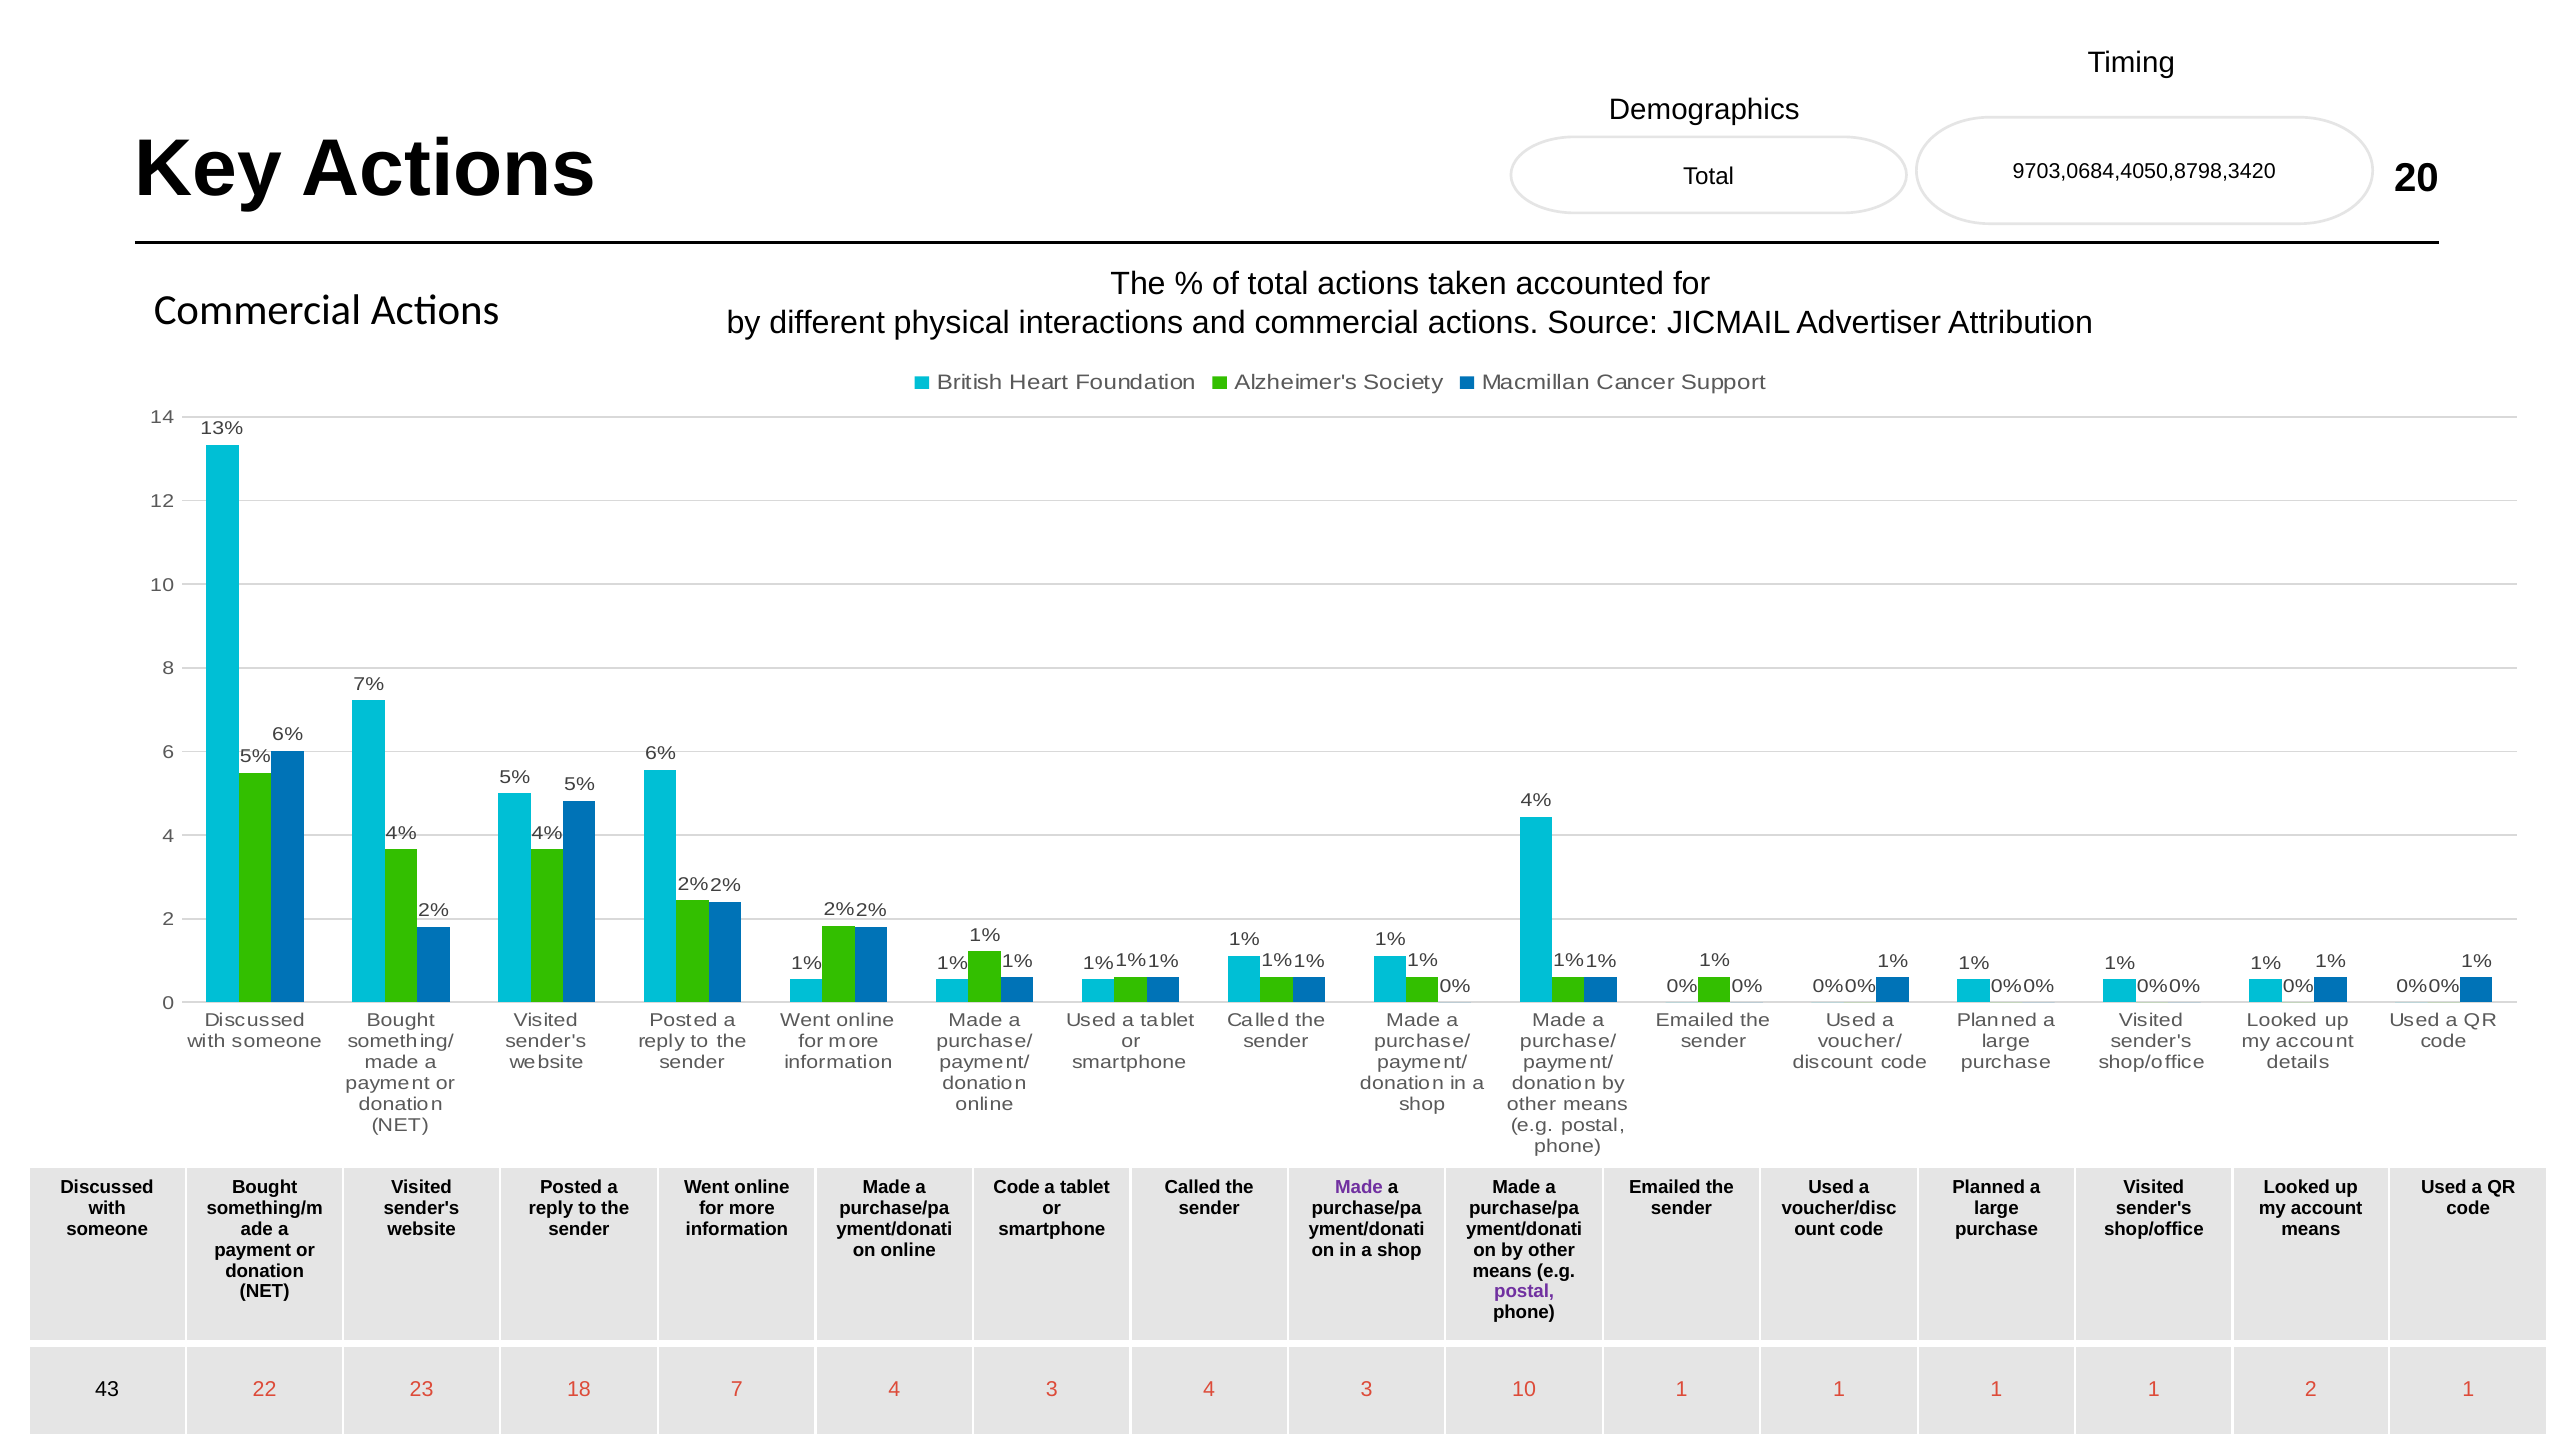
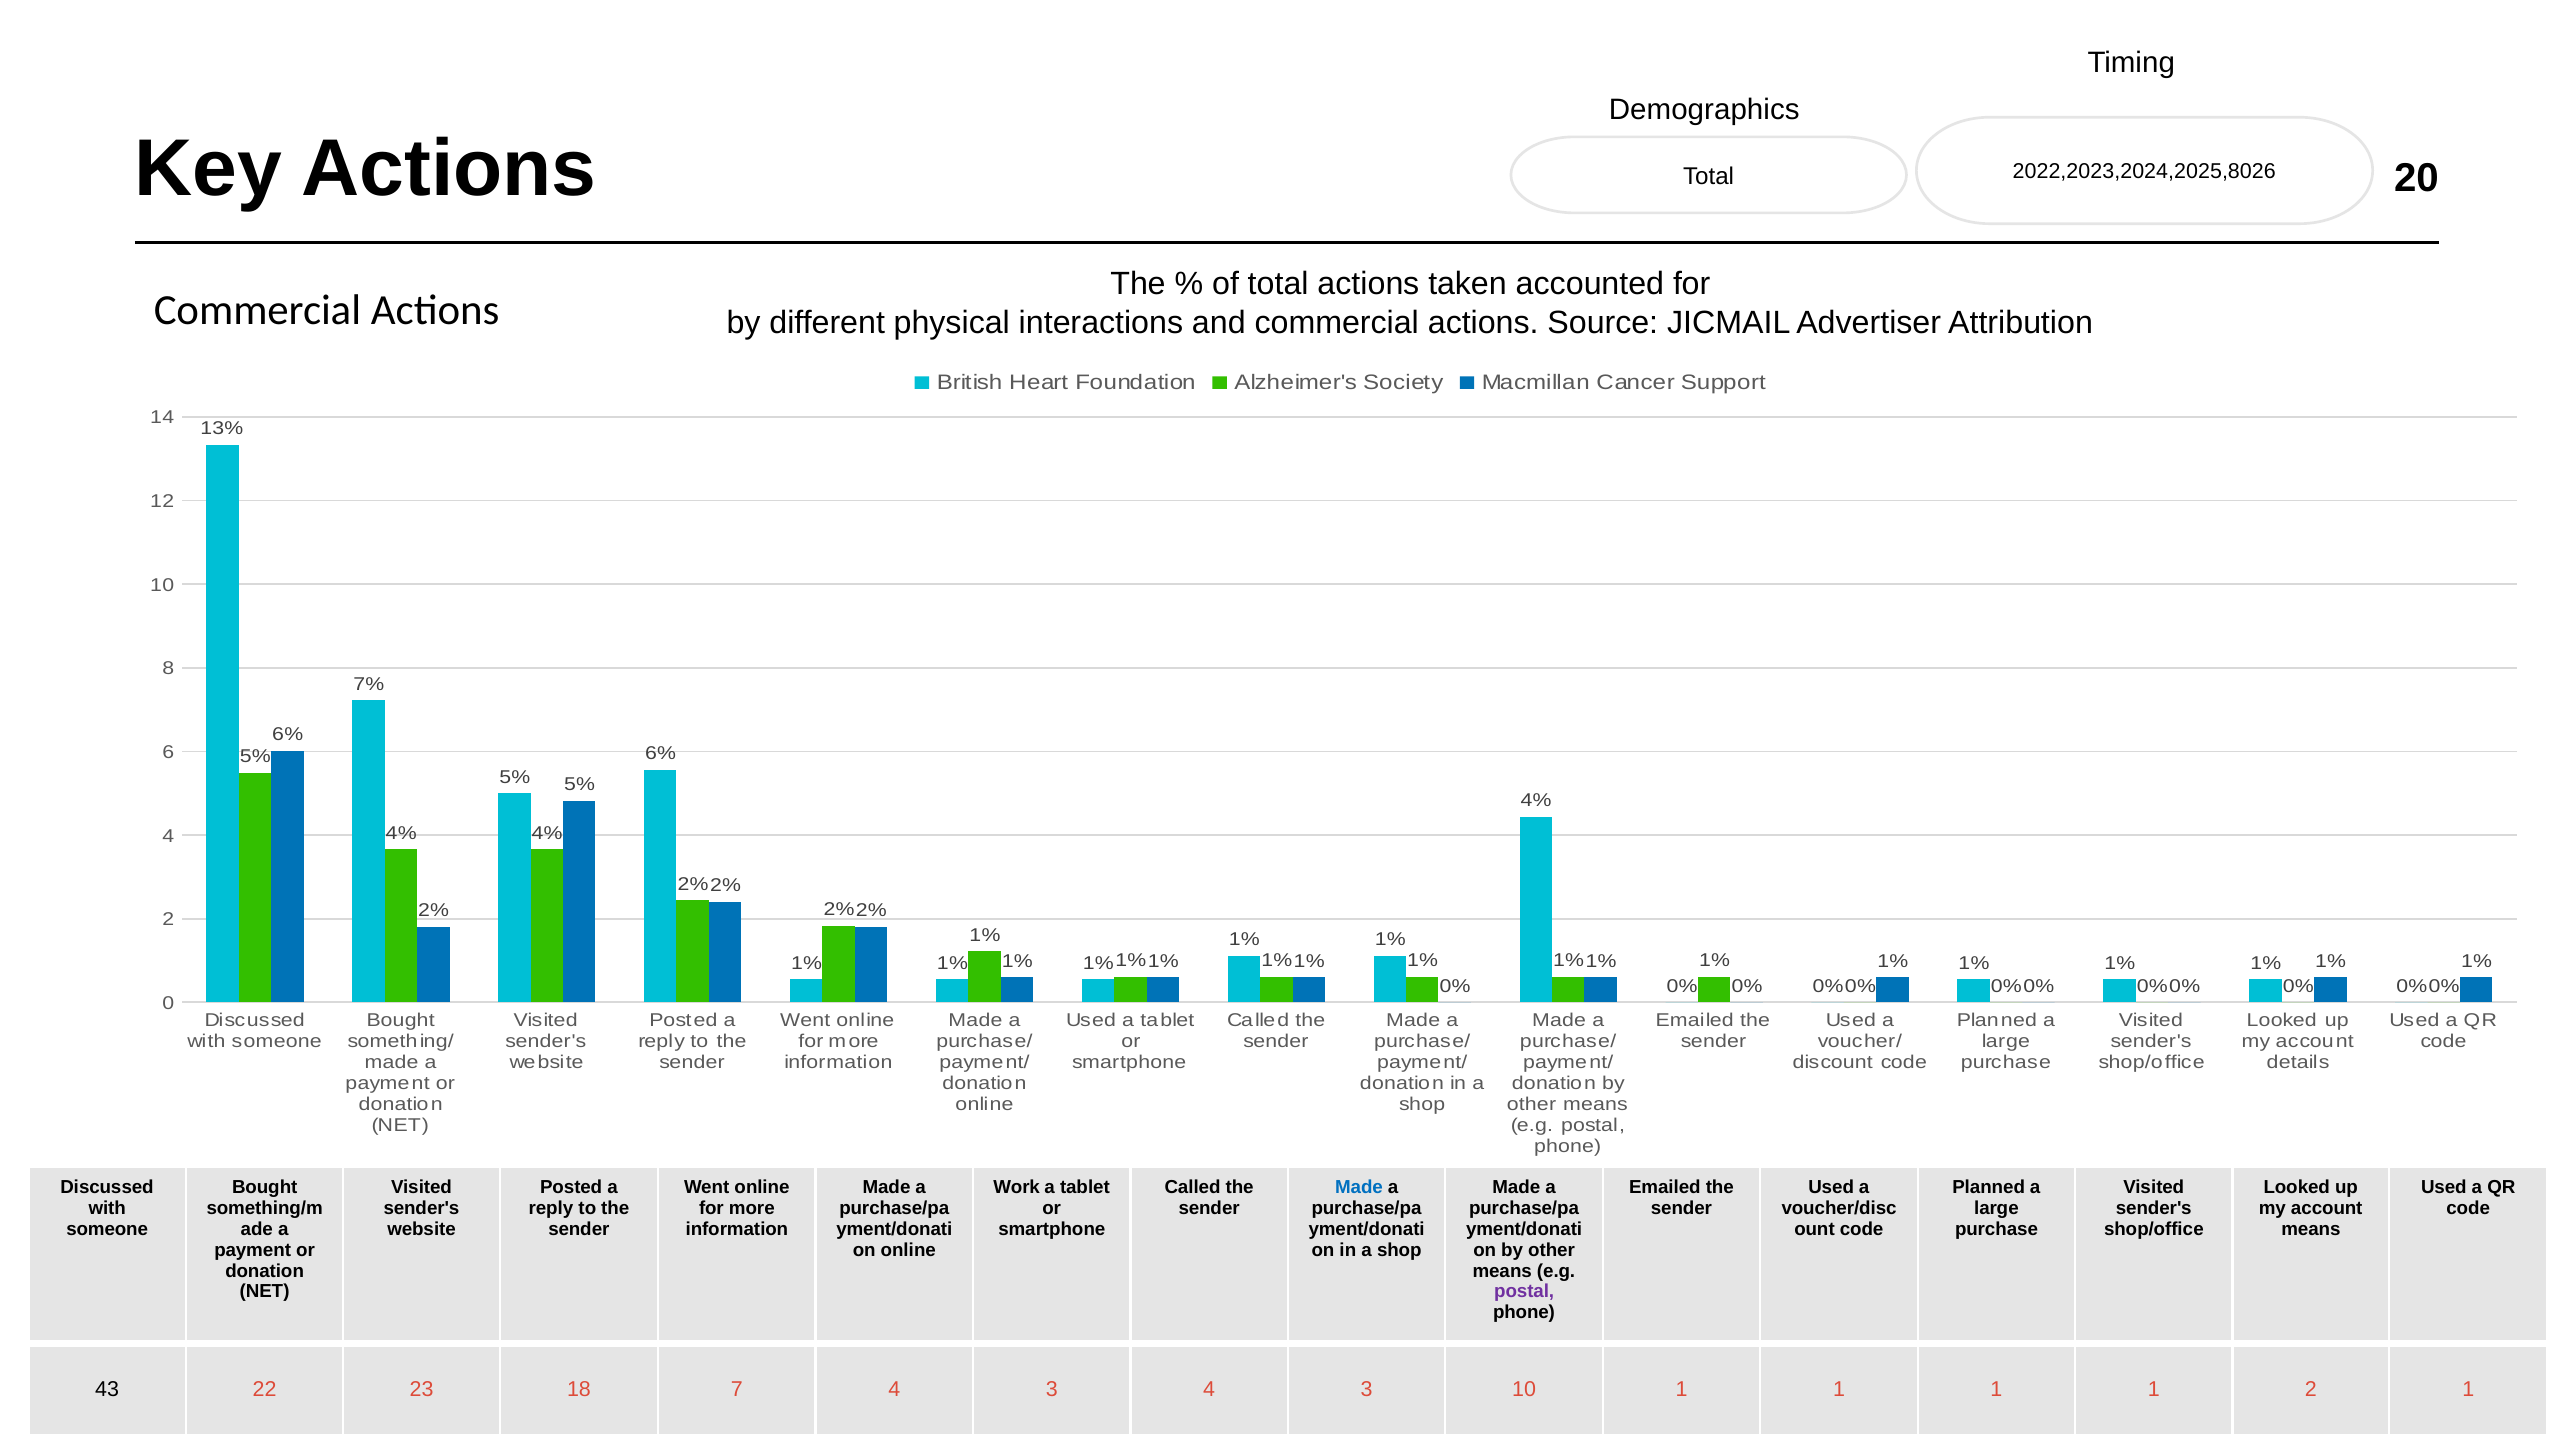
9703,0684,4050,8798,3420: 9703,0684,4050,8798,3420 -> 2022,2023,2024,2025,8026
Code at (1017, 1187): Code -> Work
Made at (1359, 1187) colour: purple -> blue
